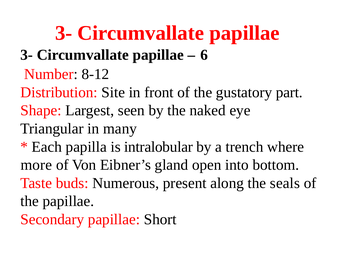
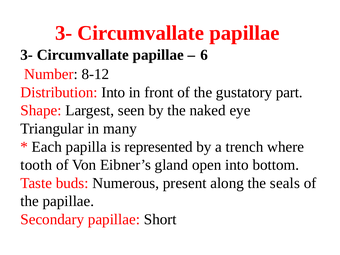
Distribution Site: Site -> Into
intralobular: intralobular -> represented
more: more -> tooth
